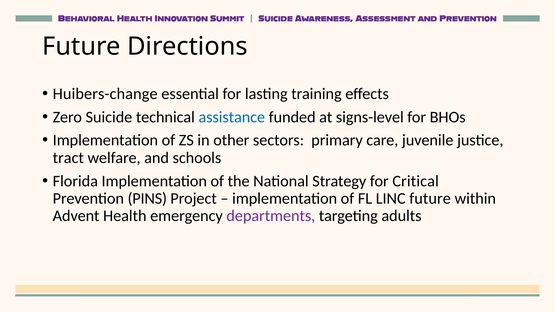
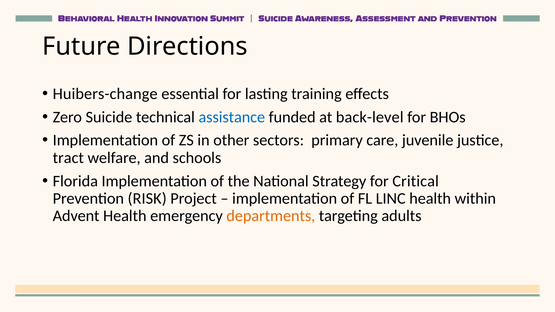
signs-level: signs-level -> back-level
PINS: PINS -> RISK
LINC future: future -> health
departments colour: purple -> orange
